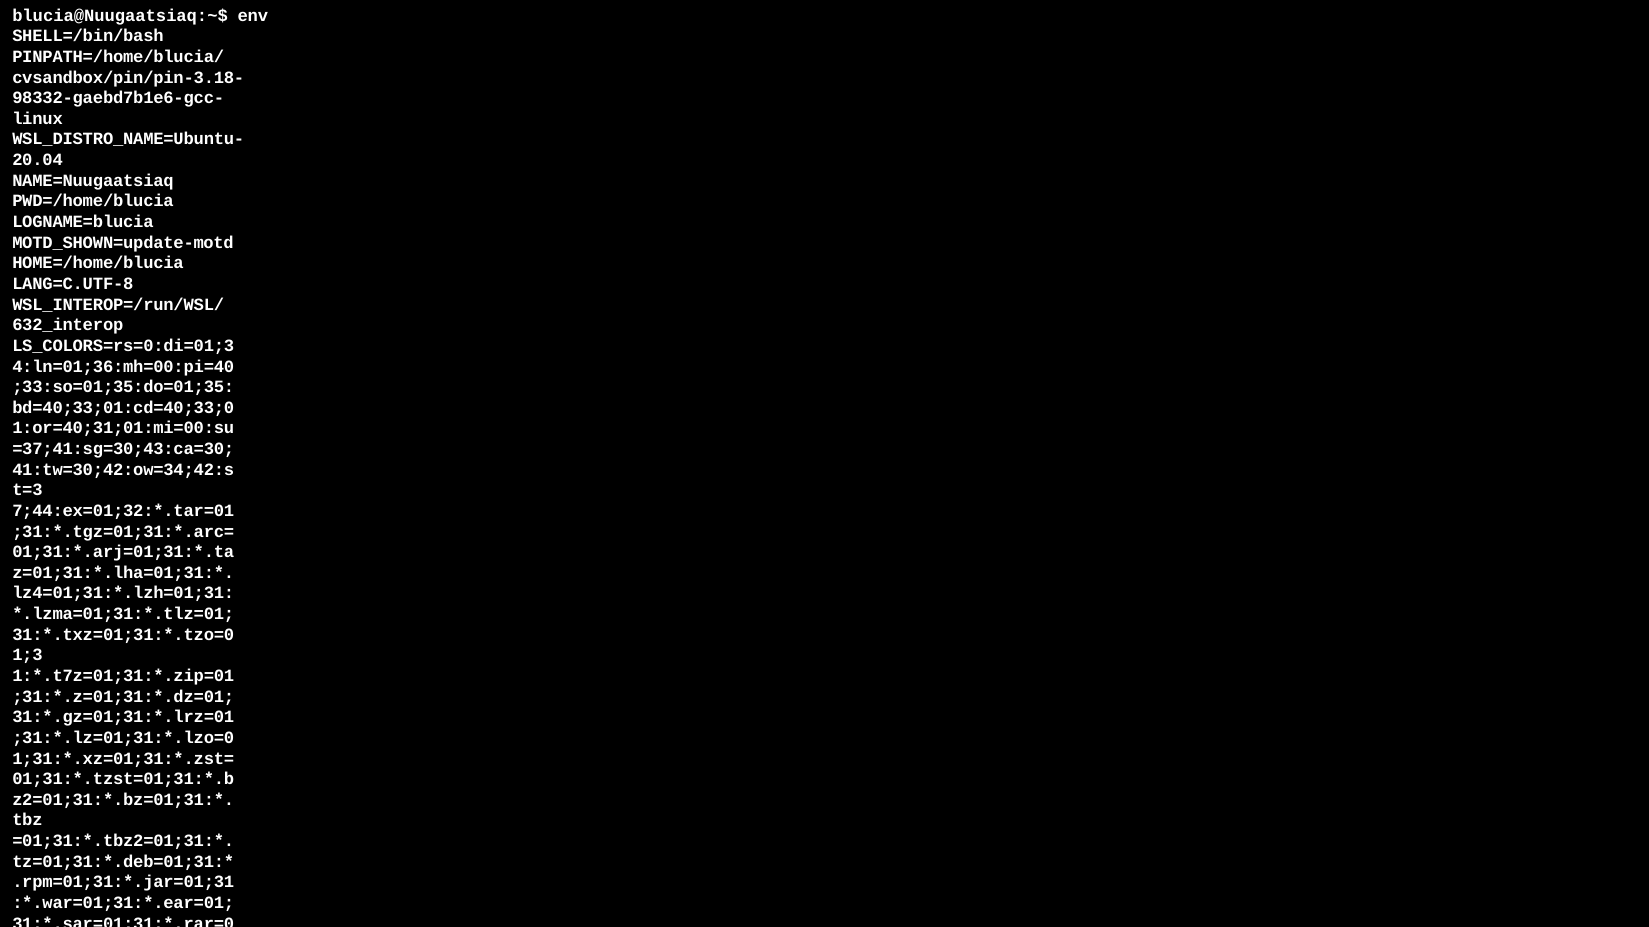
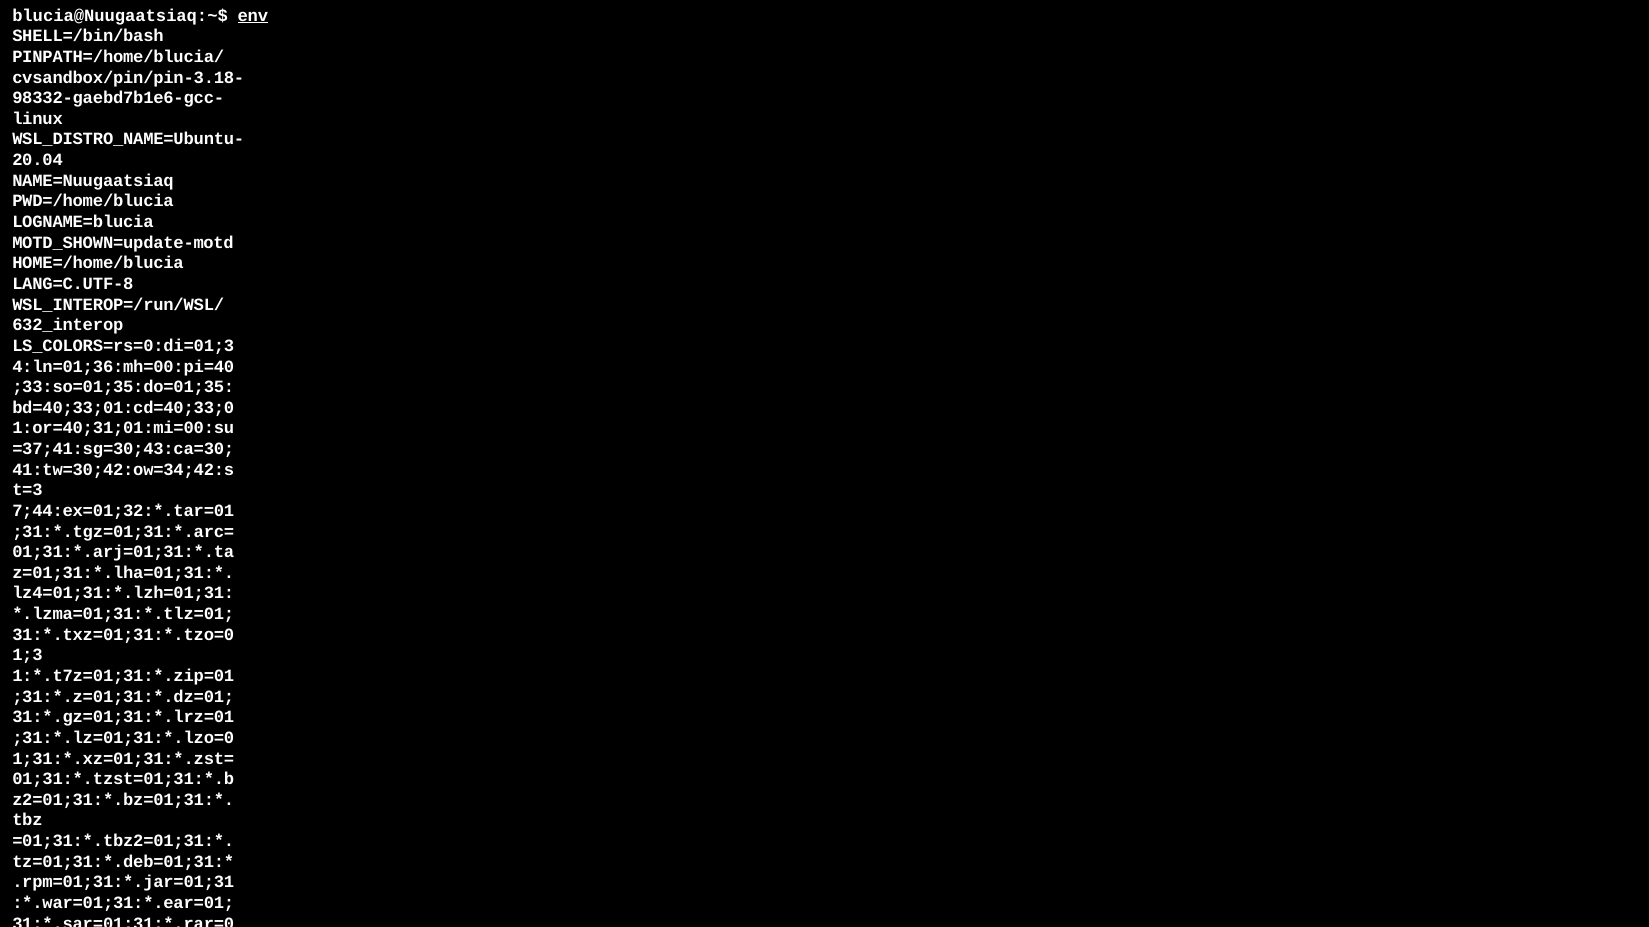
env underline: none -> present
